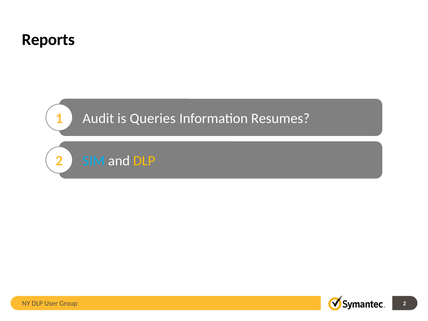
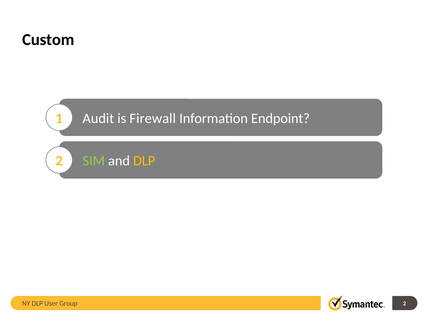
Reports: Reports -> Custom
Queries: Queries -> Firewall
Resumes: Resumes -> Endpoint
SIM colour: light blue -> light green
